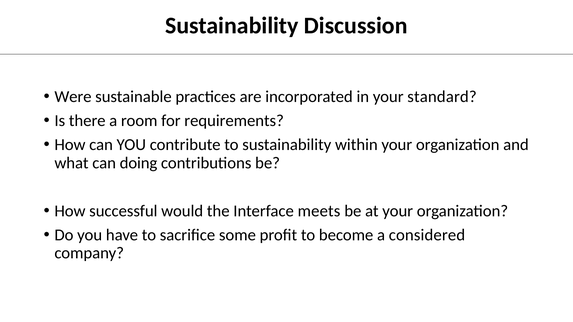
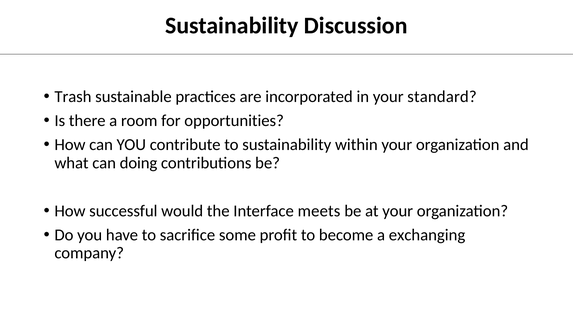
Were: Were -> Trash
requirements: requirements -> opportunities
considered: considered -> exchanging
